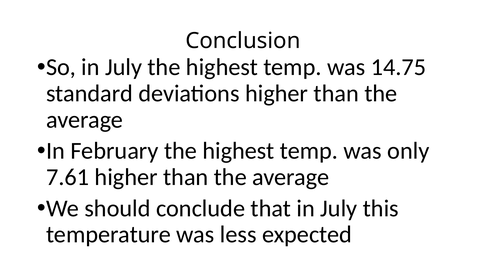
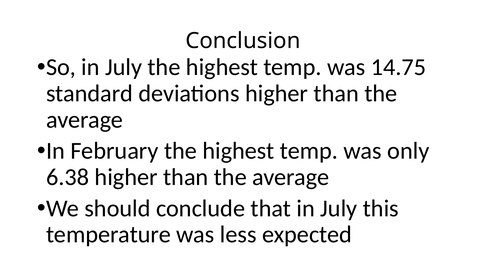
7.61: 7.61 -> 6.38
